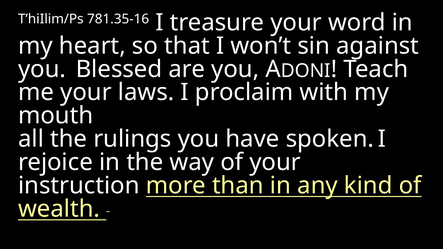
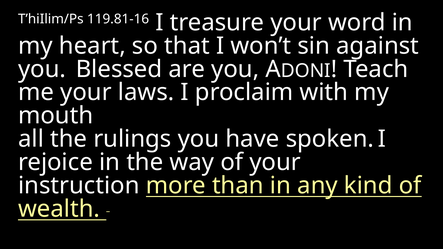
781.35-16: 781.35-16 -> 119.81-16
